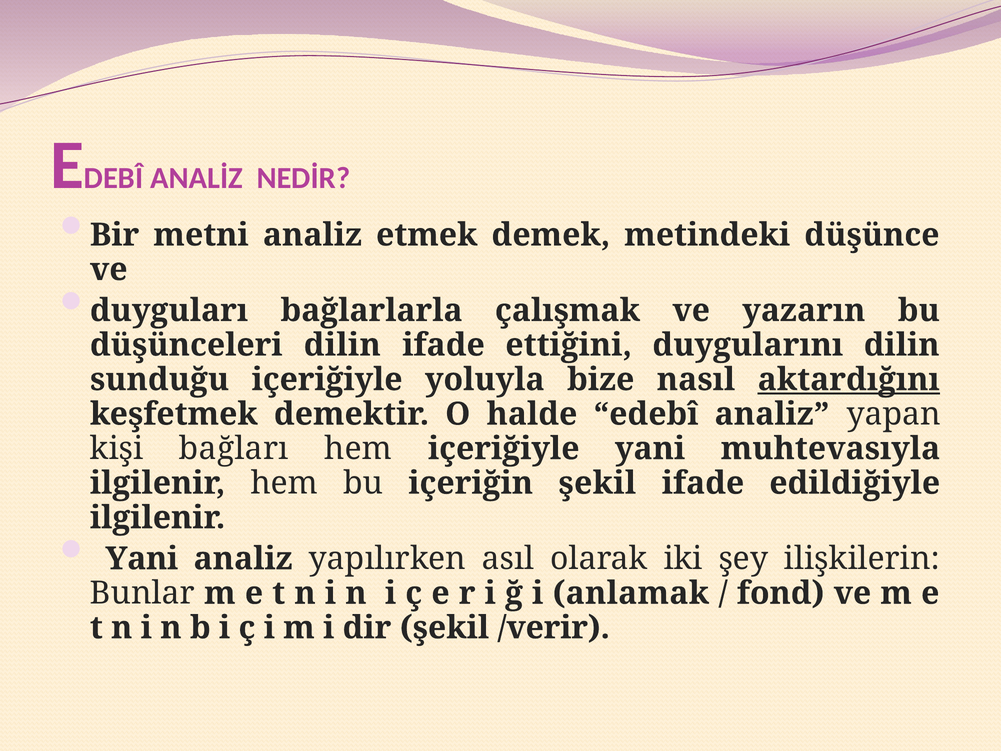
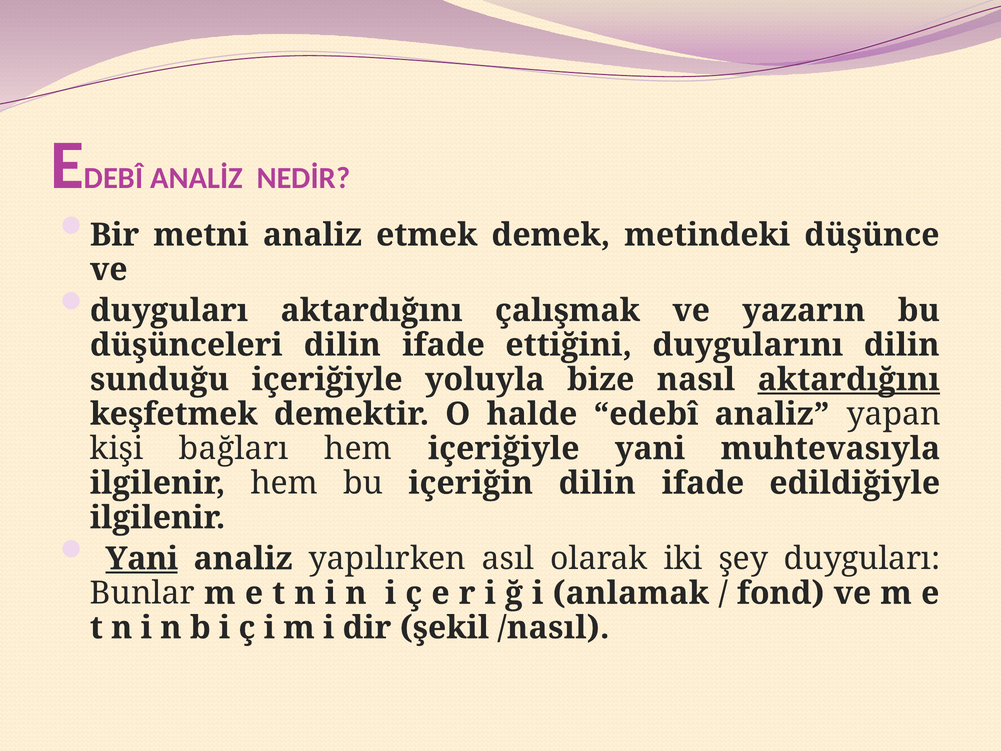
duyguları bağlarlarla: bağlarlarla -> aktardığını
içeriğin şekil: şekil -> dilin
Yani at (142, 559) underline: none -> present
şey ilişkilerin: ilişkilerin -> duyguları
/verir: /verir -> /nasıl
